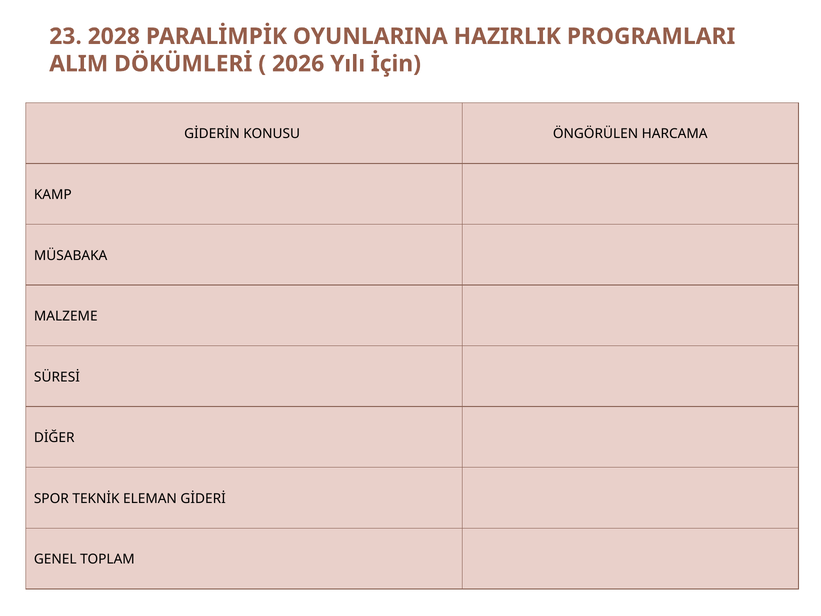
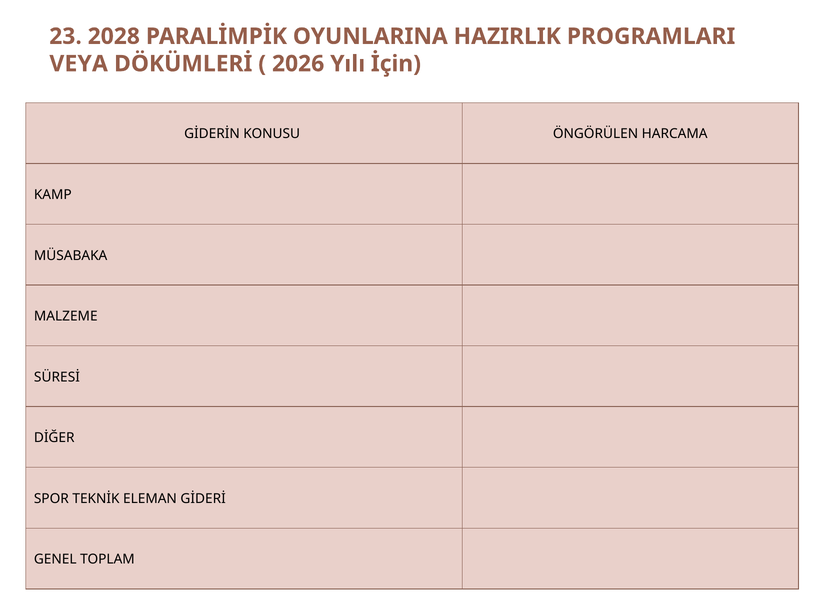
ALIM: ALIM -> VEYA
